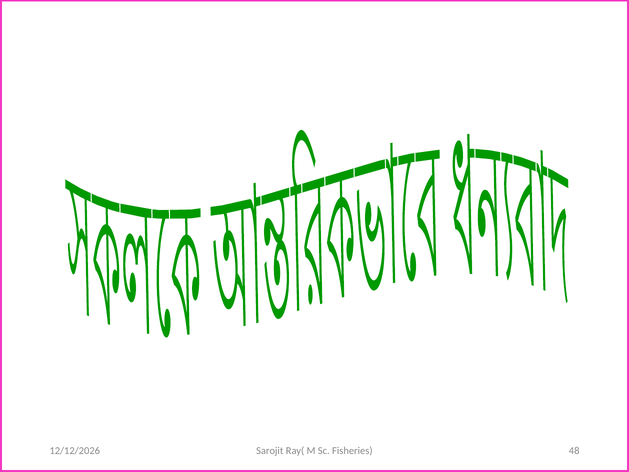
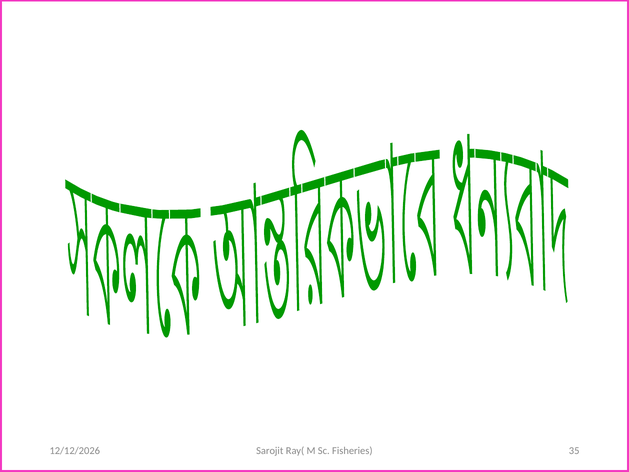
48: 48 -> 35
